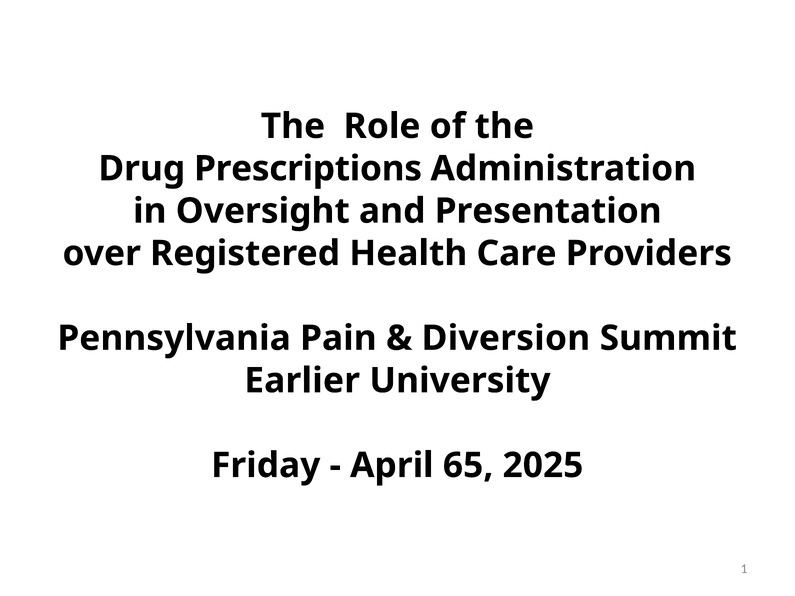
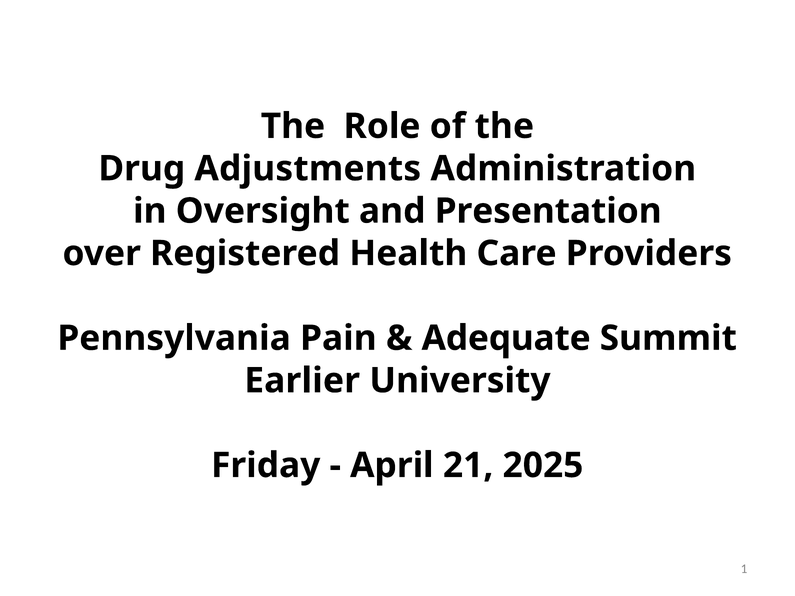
Prescriptions: Prescriptions -> Adjustments
Diversion: Diversion -> Adequate
65: 65 -> 21
